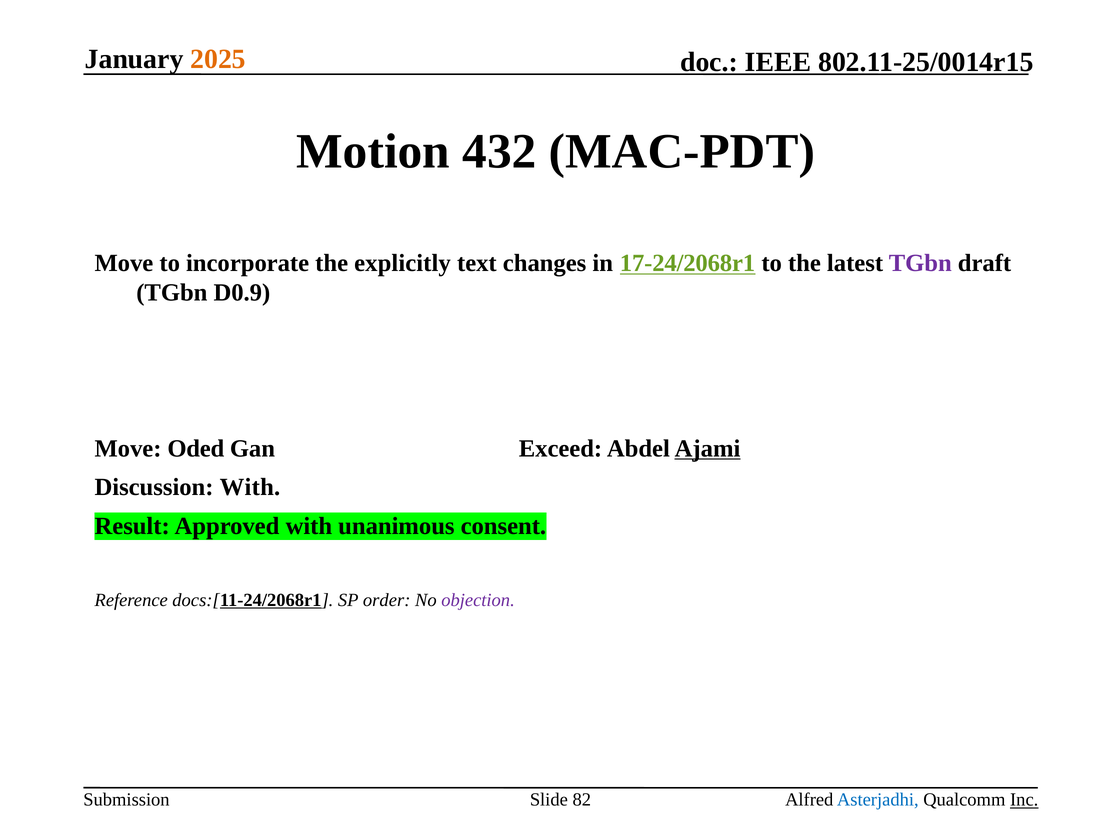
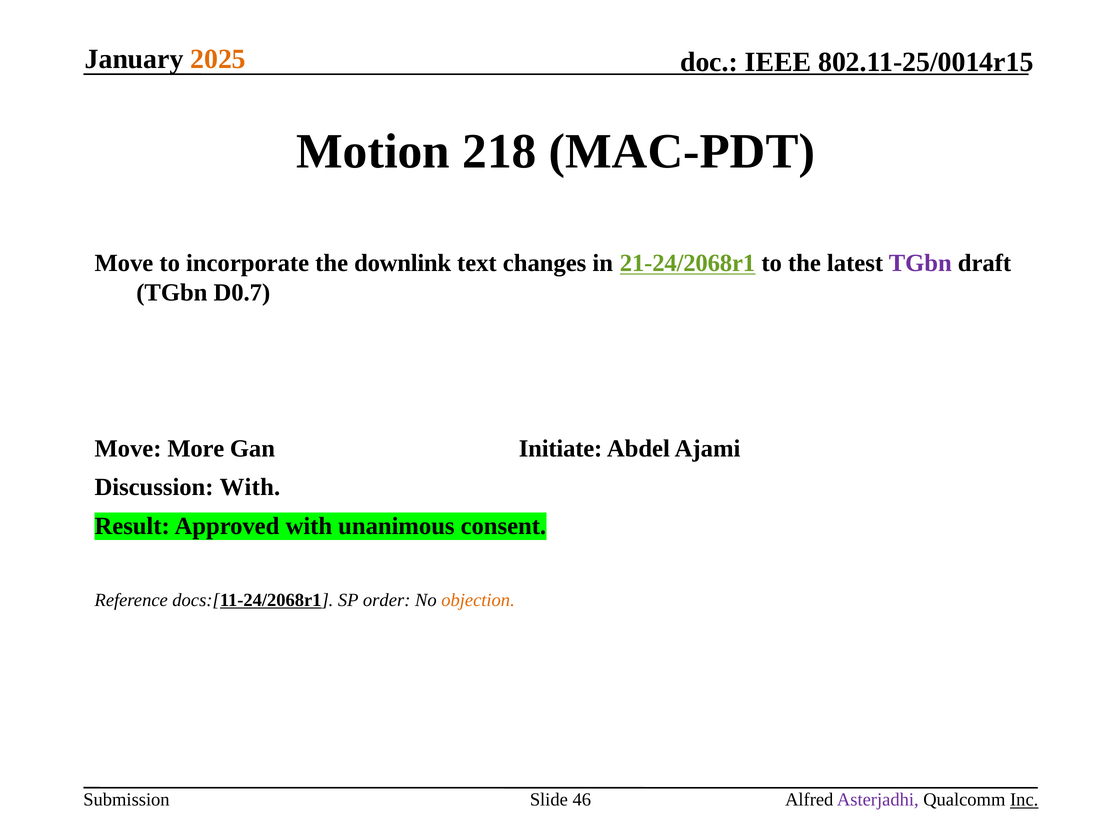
432: 432 -> 218
explicitly: explicitly -> downlink
17-24/2068r1: 17-24/2068r1 -> 21-24/2068r1
D0.9: D0.9 -> D0.7
Oded: Oded -> More
Exceed: Exceed -> Initiate
Ajami underline: present -> none
objection colour: purple -> orange
82: 82 -> 46
Asterjadhi colour: blue -> purple
